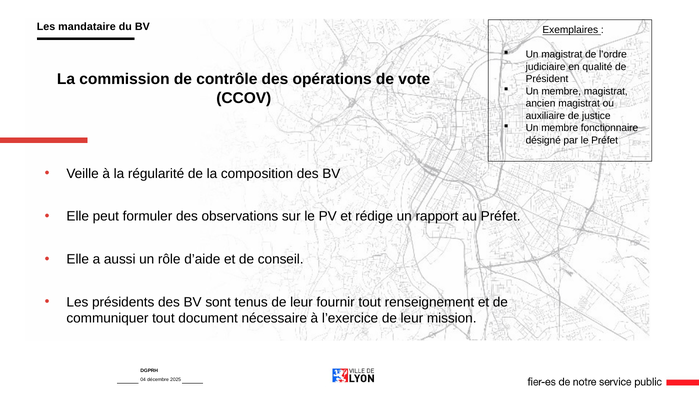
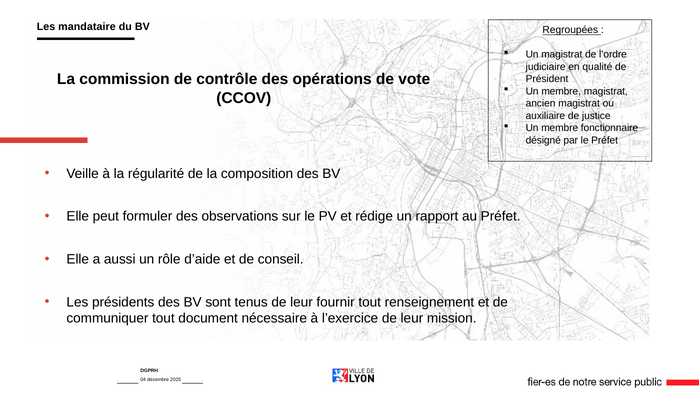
Exemplaires: Exemplaires -> Regroupées
